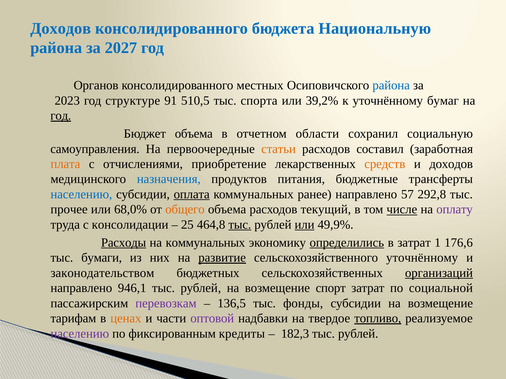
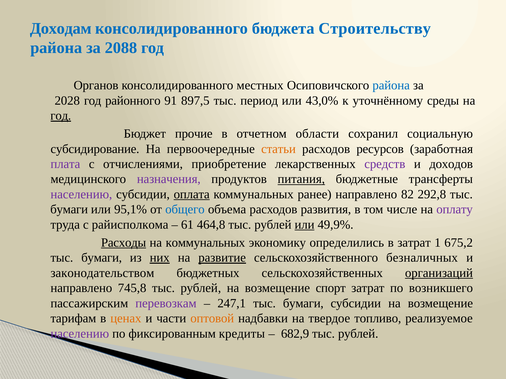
Доходов at (61, 28): Доходов -> Доходам
Национальную: Национальную -> Строительству
2027: 2027 -> 2088
2023: 2023 -> 2028
структуре: структуре -> районного
510,5: 510,5 -> 897,5
спорта: спорта -> период
39,2%: 39,2% -> 43,0%
бумаг: бумаг -> среды
Бюджет объема: объема -> прочие
самоуправления: самоуправления -> субсидирование
составил: составил -> ресурсов
плата colour: orange -> purple
средств colour: orange -> purple
назначения colour: blue -> purple
питания underline: none -> present
населению at (81, 195) colour: blue -> purple
57: 57 -> 82
прочее at (69, 210): прочее -> бумаги
68,0%: 68,0% -> 95,1%
общего colour: orange -> blue
текущий: текущий -> развития
числе underline: present -> none
консолидации: консолидации -> райисполкома
25: 25 -> 61
тыс at (240, 225) underline: present -> none
определились underline: present -> none
176,6: 176,6 -> 675,2
них underline: none -> present
сельскохозяйственного уточнённому: уточнённому -> безналичных
946,1: 946,1 -> 745,8
социальной: социальной -> возникшего
136,5: 136,5 -> 247,1
фонды at (303, 304): фонды -> бумаги
оптовой colour: purple -> orange
топливо underline: present -> none
182,3: 182,3 -> 682,9
